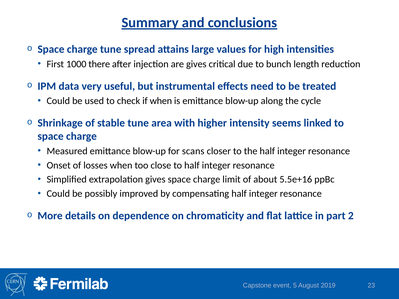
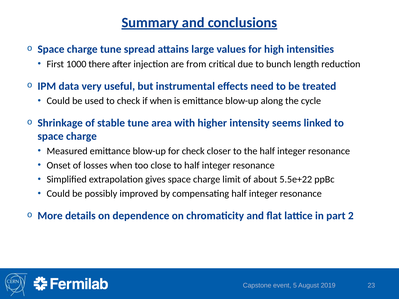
are gives: gives -> from
for scans: scans -> check
5.5e+16: 5.5e+16 -> 5.5e+22
